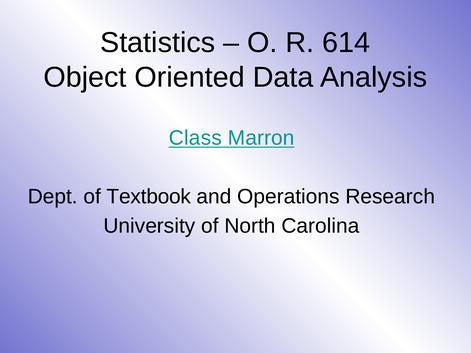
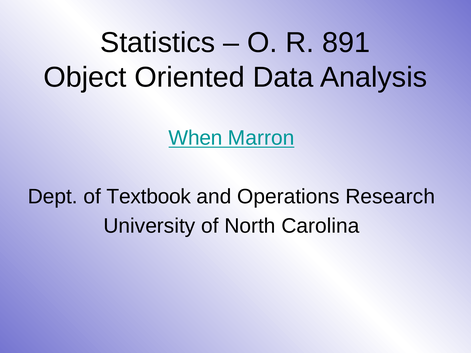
614: 614 -> 891
Class: Class -> When
